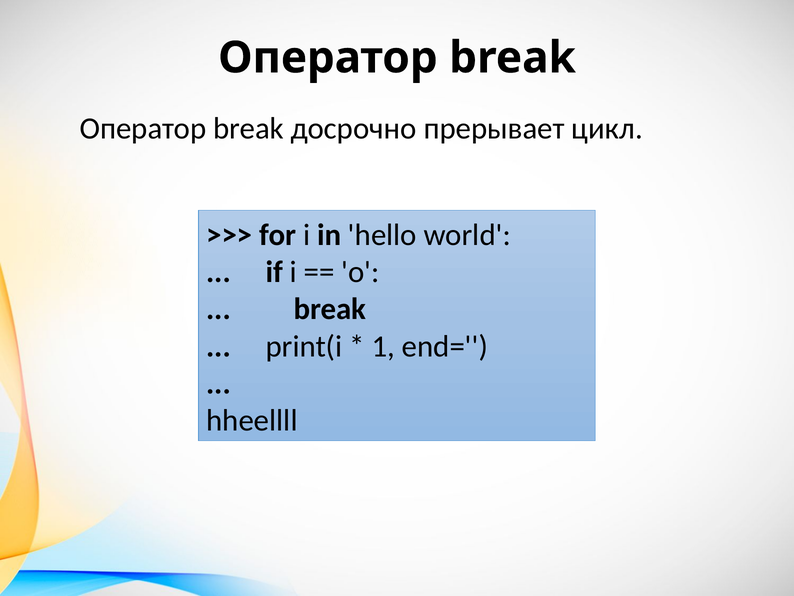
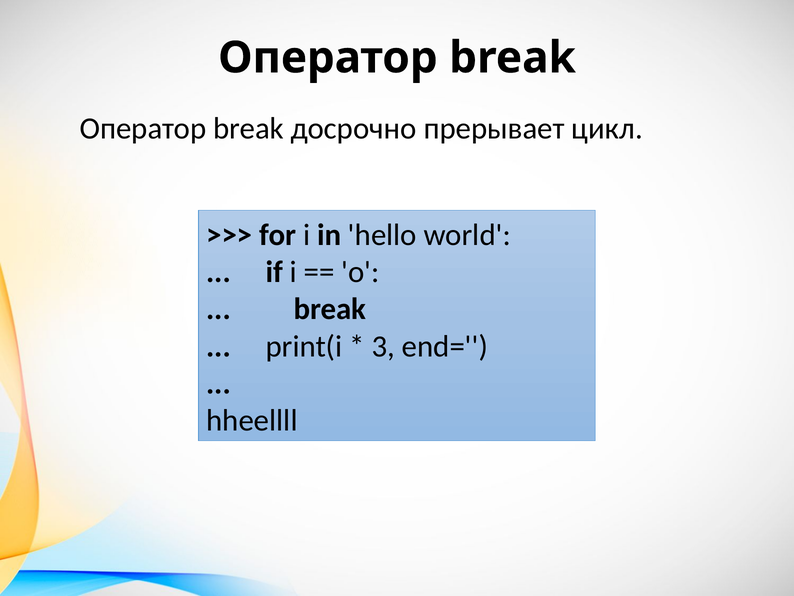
1: 1 -> 3
